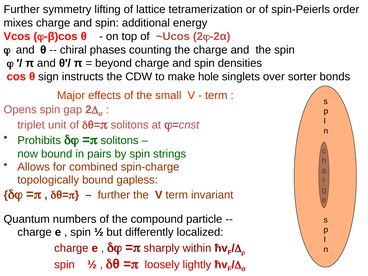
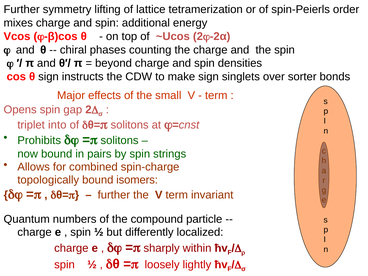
make hole: hole -> sign
unit: unit -> into
gapless: gapless -> isomers
